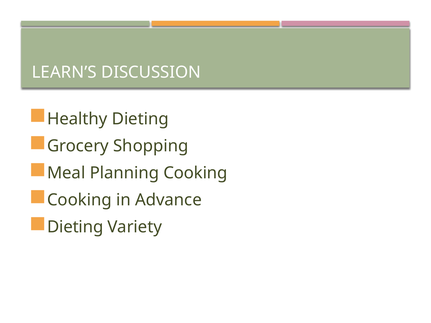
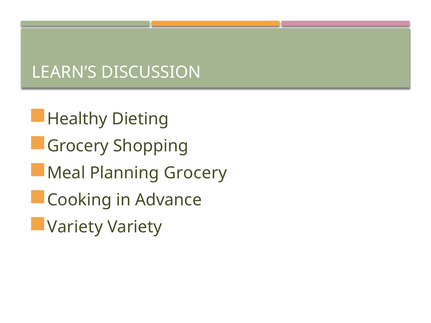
Planning Cooking: Cooking -> Grocery
Dieting at (75, 227): Dieting -> Variety
